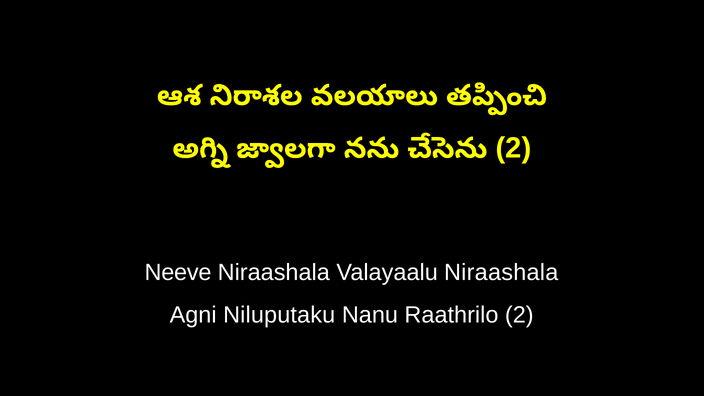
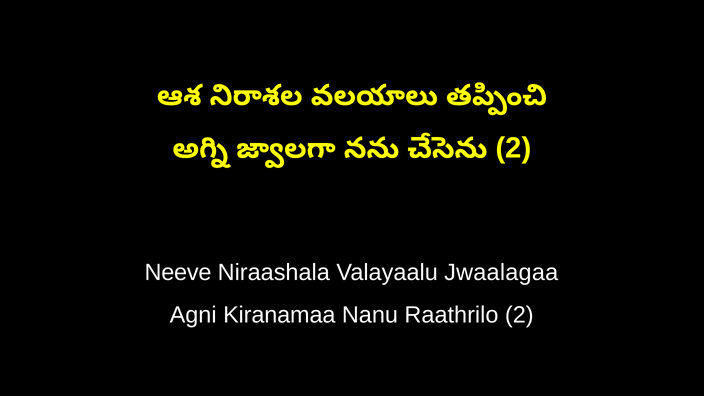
Valayaalu Niraashala: Niraashala -> Jwaalagaa
Niluputaku: Niluputaku -> Kiranamaa
